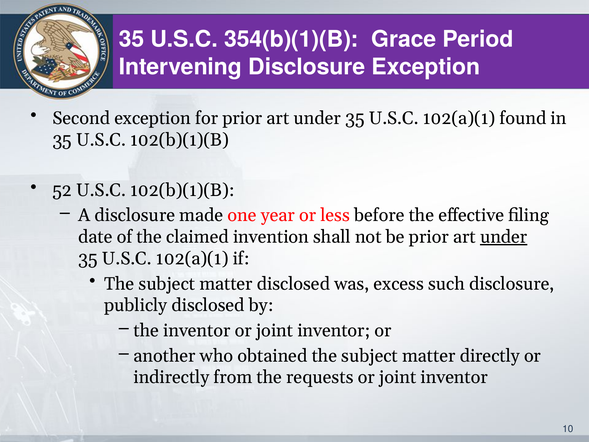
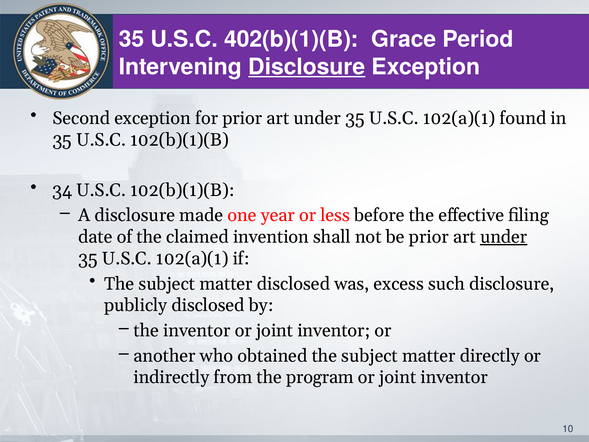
354(b)(1)(B: 354(b)(1)(B -> 402(b)(1)(B
Disclosure at (307, 67) underline: none -> present
52: 52 -> 34
requests: requests -> program
